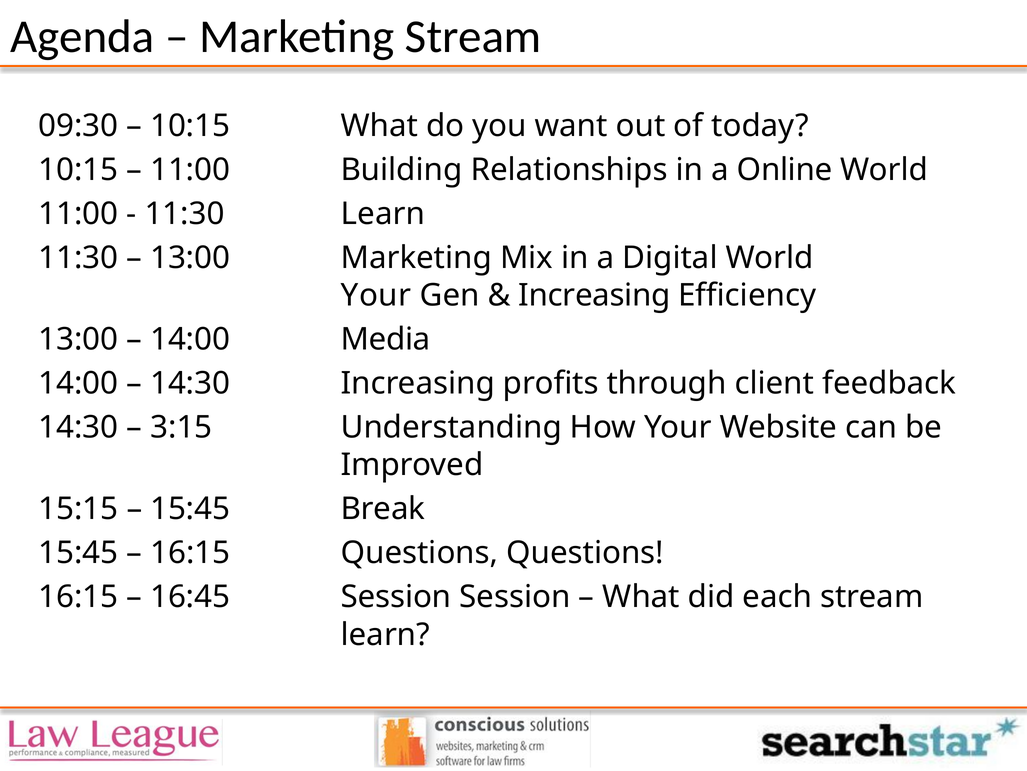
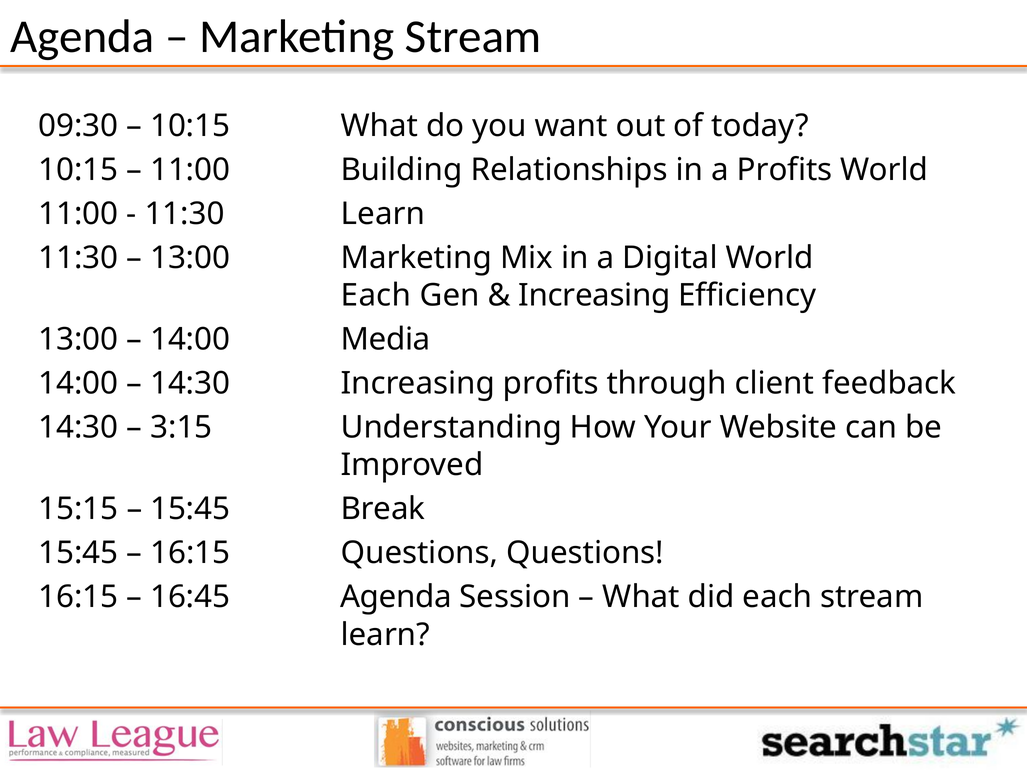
a Online: Online -> Profits
Your at (376, 295): Your -> Each
16:45 Session: Session -> Agenda
